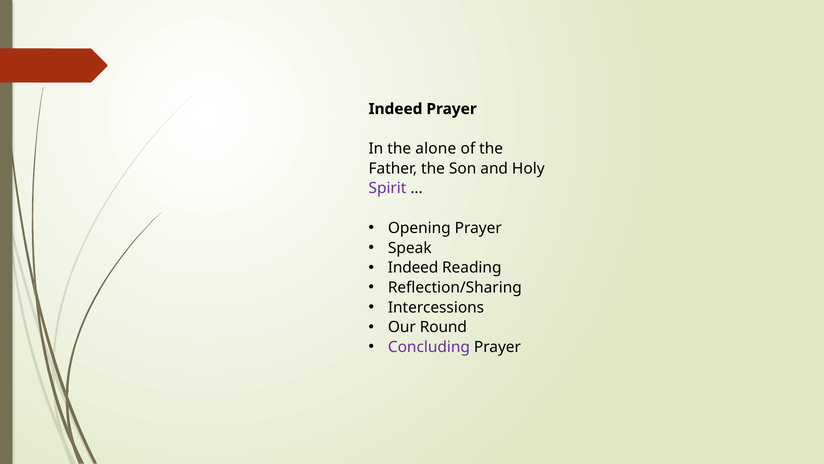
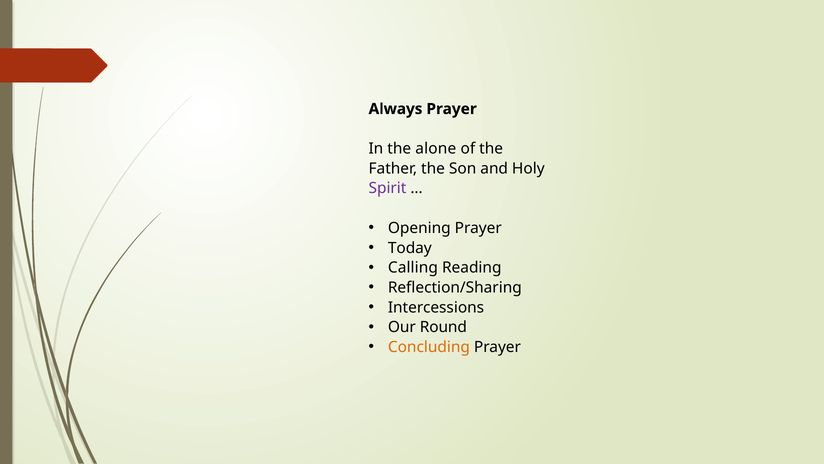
Indeed at (395, 109): Indeed -> Always
Speak: Speak -> Today
Indeed at (413, 267): Indeed -> Calling
Concluding colour: purple -> orange
